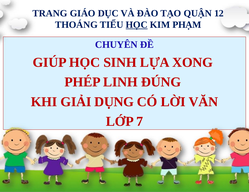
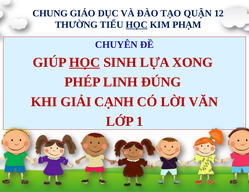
TRANG: TRANG -> CHUNG
THOÁNG: THOÁNG -> THƯỜNG
HỌC at (85, 62) underline: none -> present
DỤNG: DỤNG -> CẠNH
7: 7 -> 1
